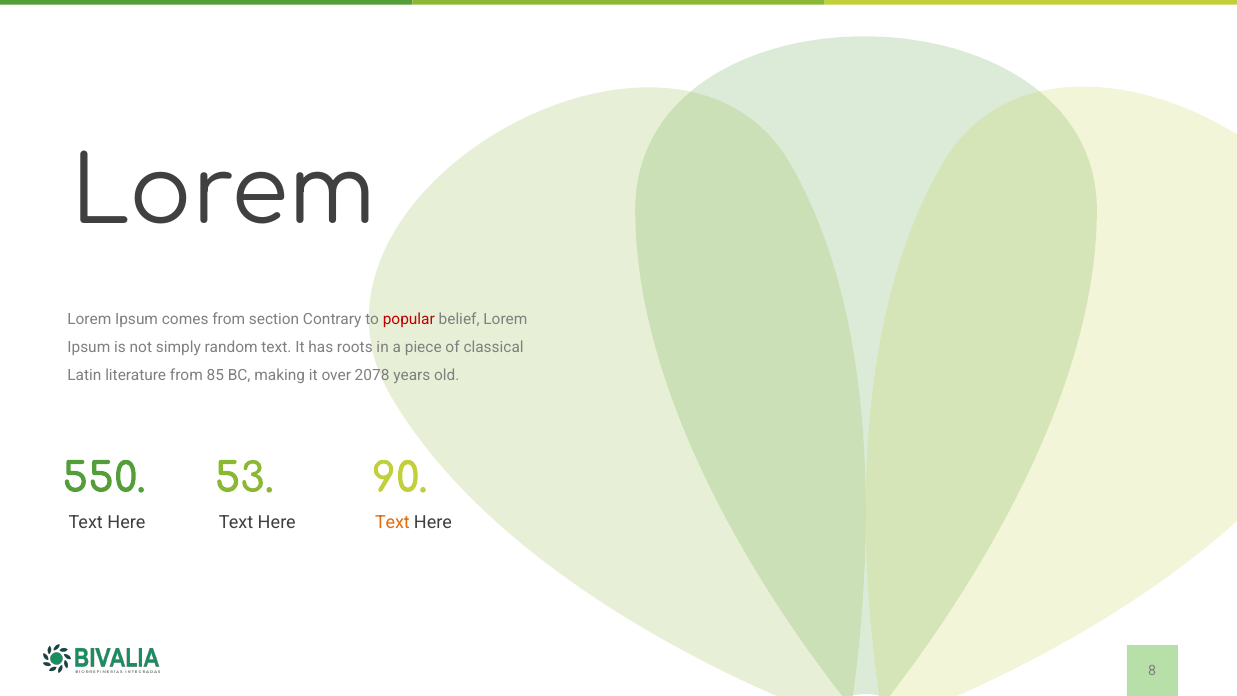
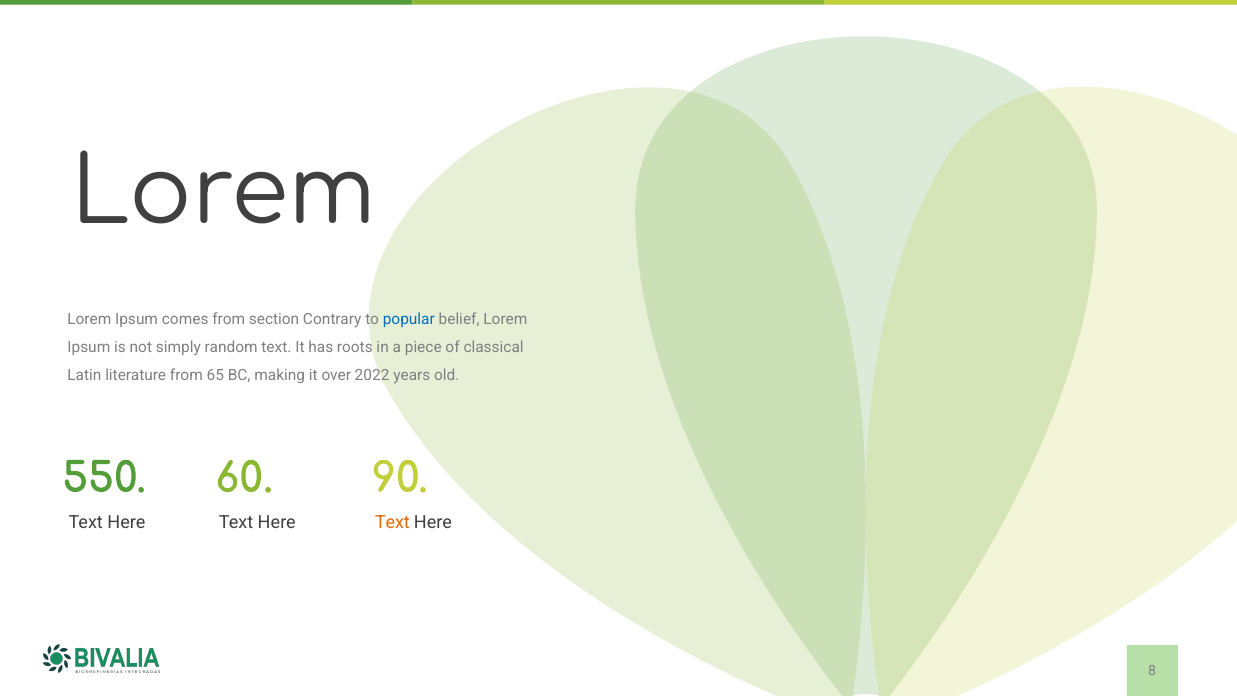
popular colour: red -> blue
85: 85 -> 65
2078: 2078 -> 2022
53: 53 -> 60
